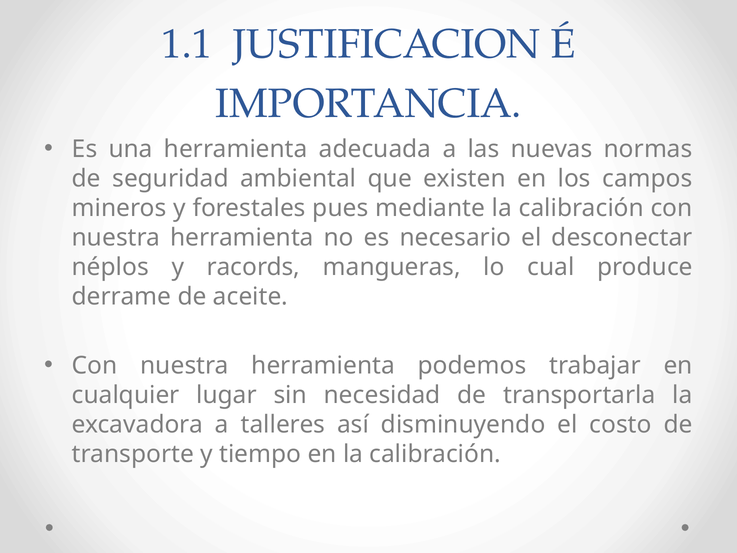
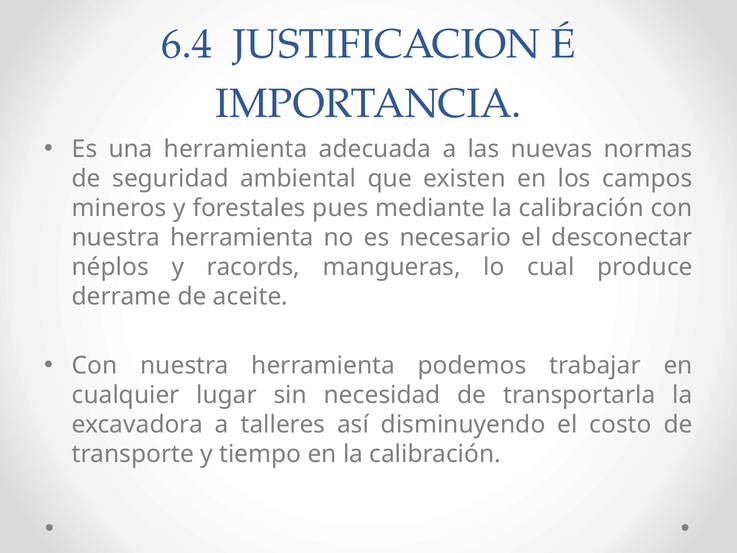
1.1: 1.1 -> 6.4
